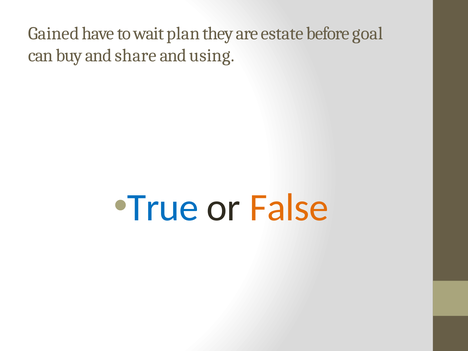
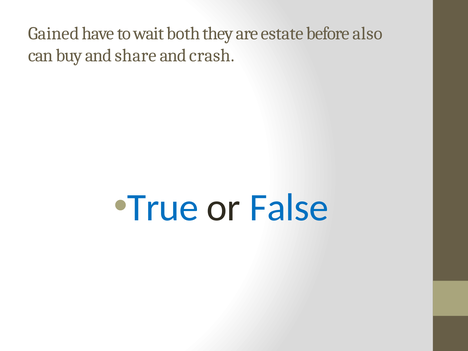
plan: plan -> both
goal: goal -> also
using: using -> crash
False colour: orange -> blue
